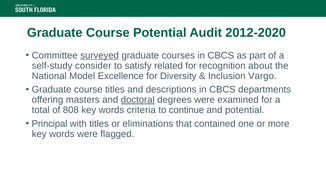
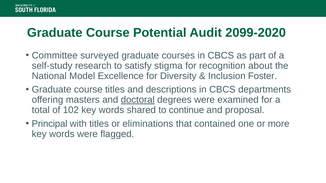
2012-2020: 2012-2020 -> 2099-2020
surveyed underline: present -> none
consider: consider -> research
related: related -> stigma
Vargo: Vargo -> Foster
808: 808 -> 102
criteria: criteria -> shared
and potential: potential -> proposal
